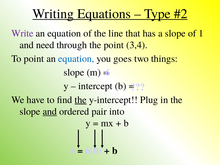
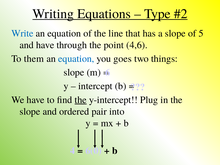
Write colour: purple -> blue
1: 1 -> 5
and need: need -> have
3,4: 3,4 -> 4,6
To point: point -> them
and at (50, 112) underline: present -> none
